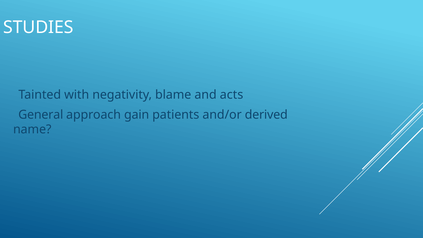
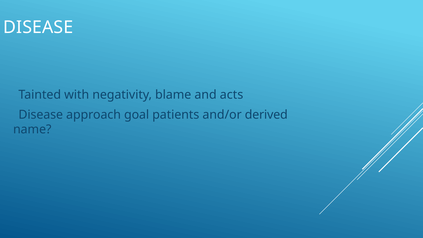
STUDIES at (38, 27): STUDIES -> DISEASE
General at (41, 115): General -> Disease
gain: gain -> goal
